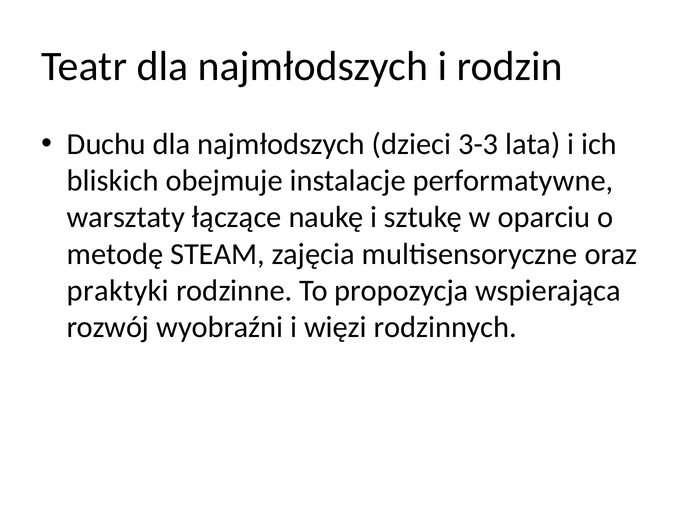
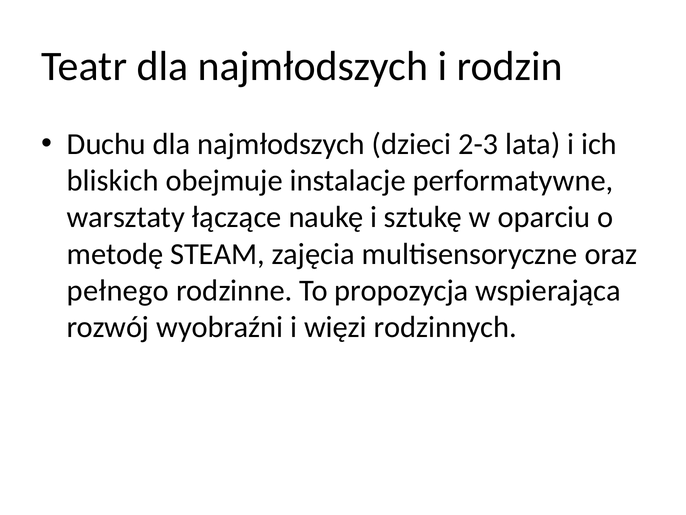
3-3: 3-3 -> 2-3
praktyki: praktyki -> pełnego
